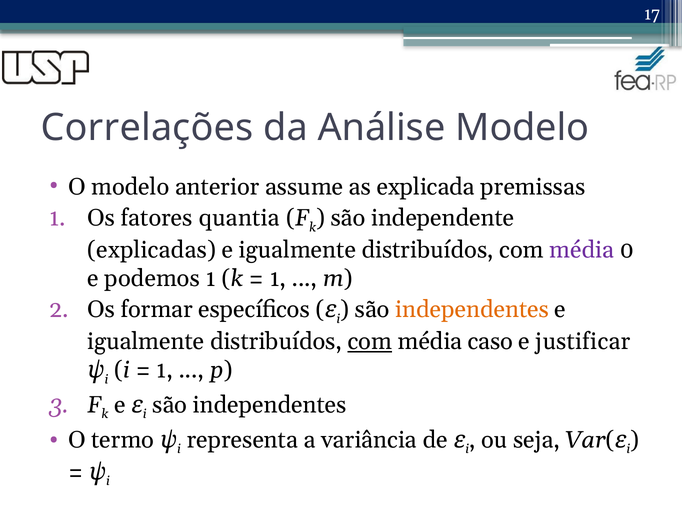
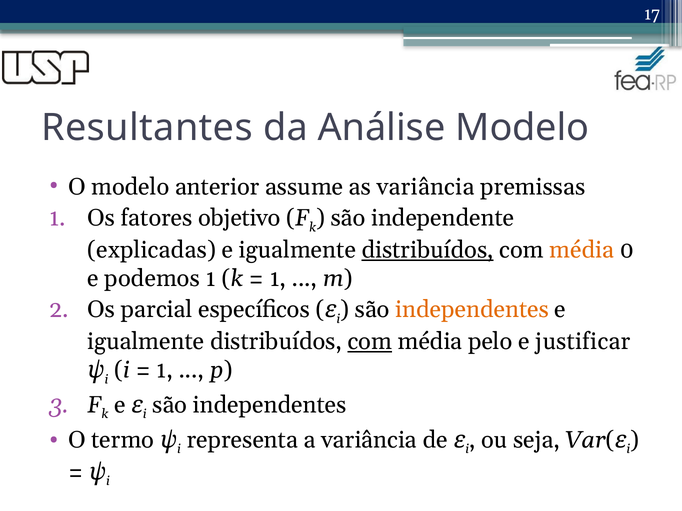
Correlações: Correlações -> Resultantes
as explicada: explicada -> variância
quantia: quantia -> objetivo
distribuídos at (428, 250) underline: none -> present
média at (582, 250) colour: purple -> orange
formar: formar -> parcial
caso: caso -> pelo
